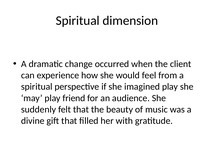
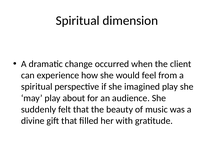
friend: friend -> about
